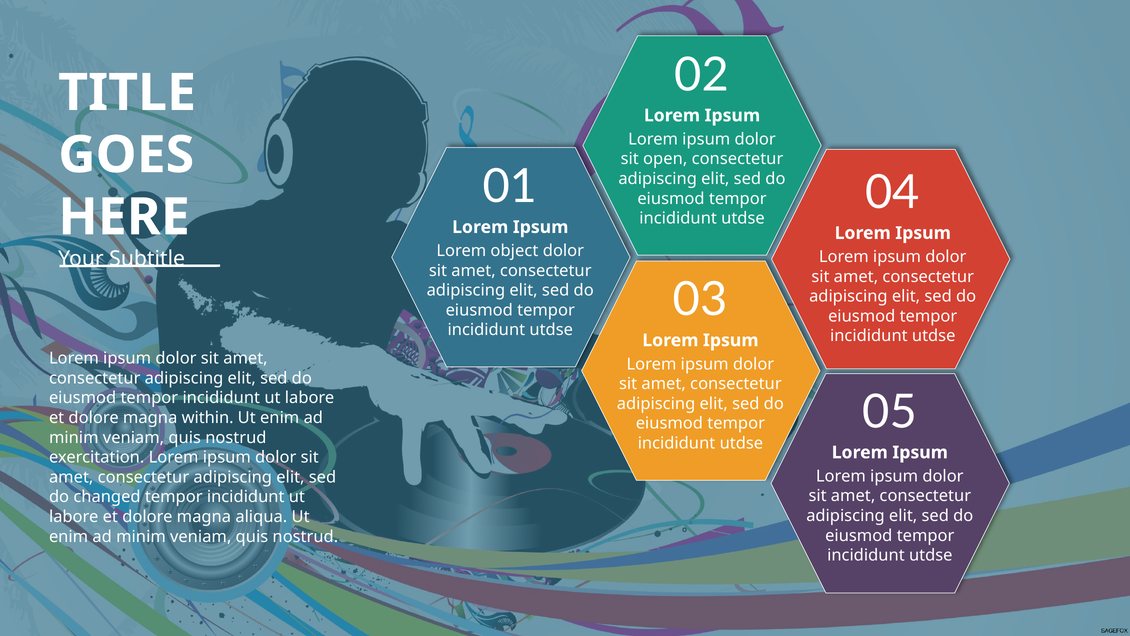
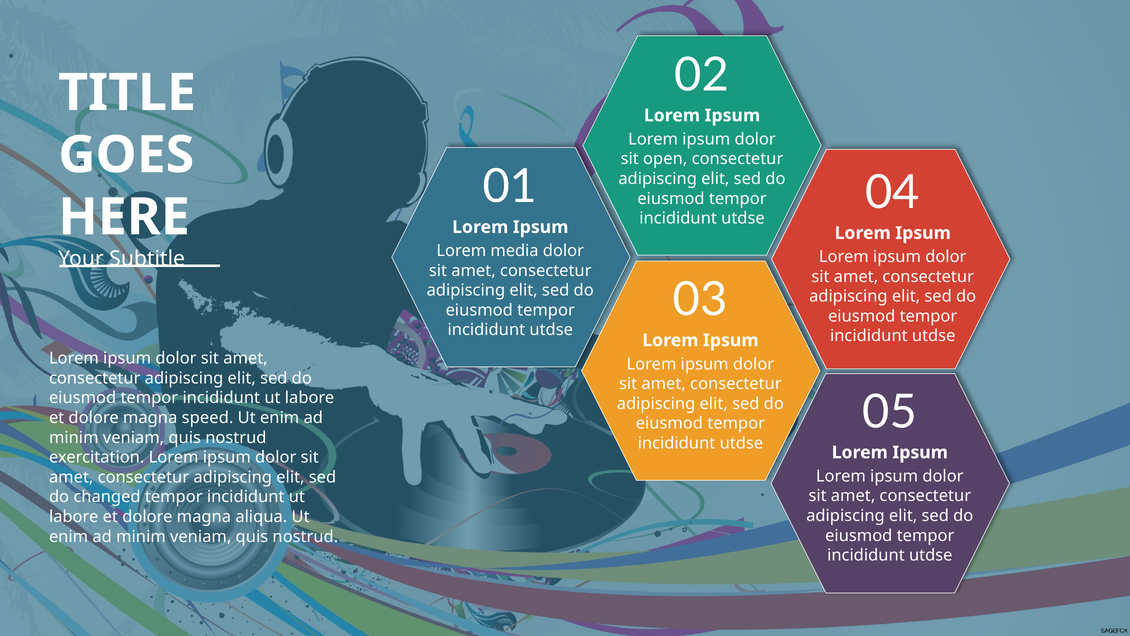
object: object -> media
within: within -> speed
